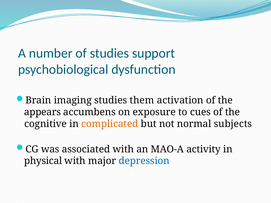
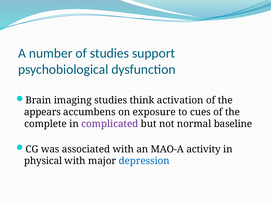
them: them -> think
cognitive: cognitive -> complete
complicated colour: orange -> purple
subjects: subjects -> baseline
